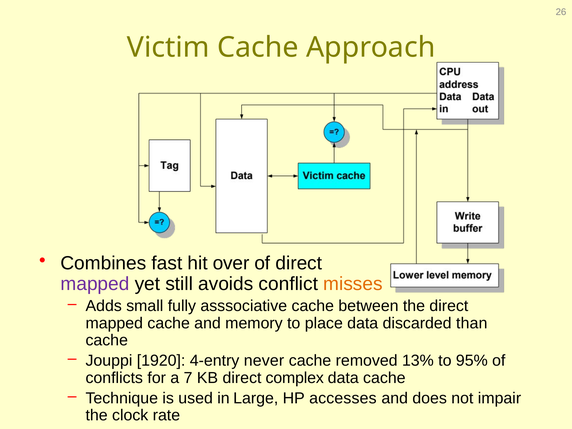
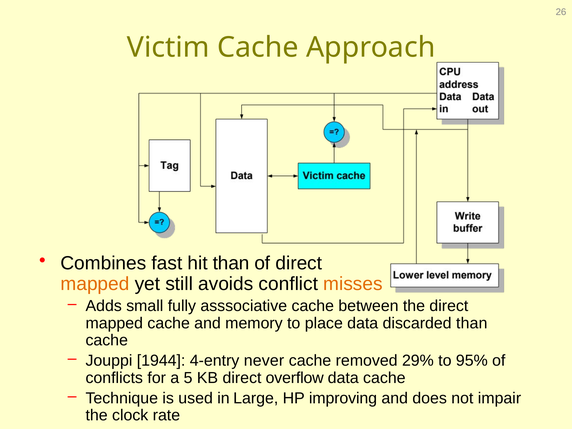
hit over: over -> than
mapped at (95, 284) colour: purple -> orange
1920: 1920 -> 1944
13%: 13% -> 29%
7: 7 -> 5
complex: complex -> overflow
accesses: accesses -> improving
